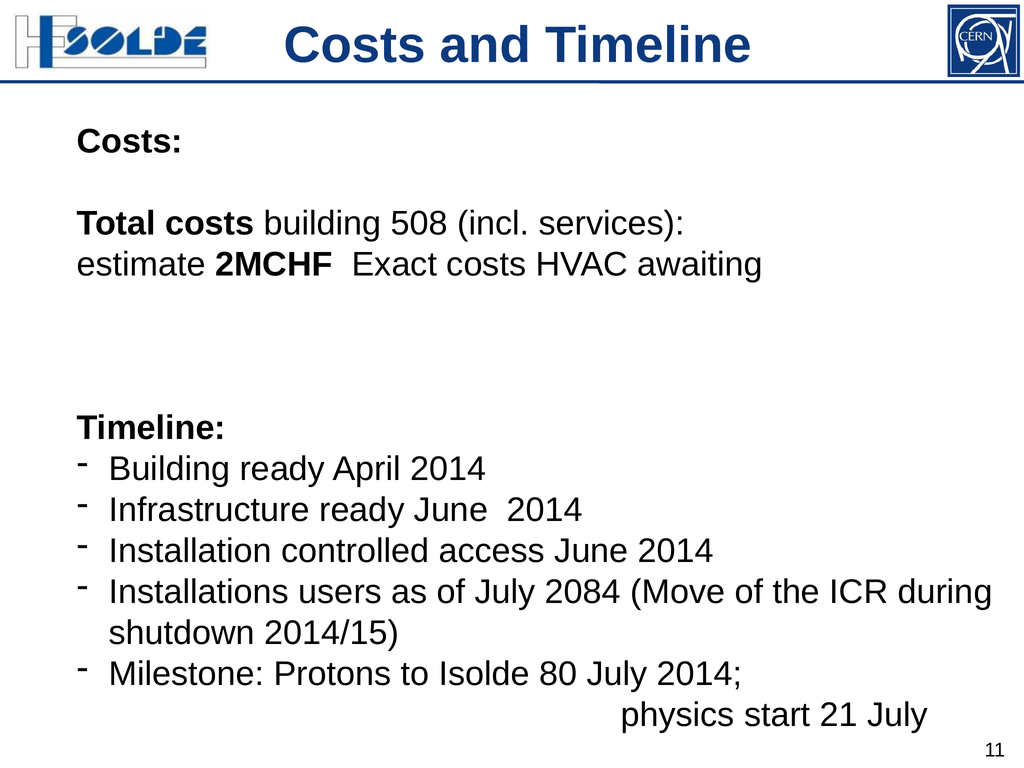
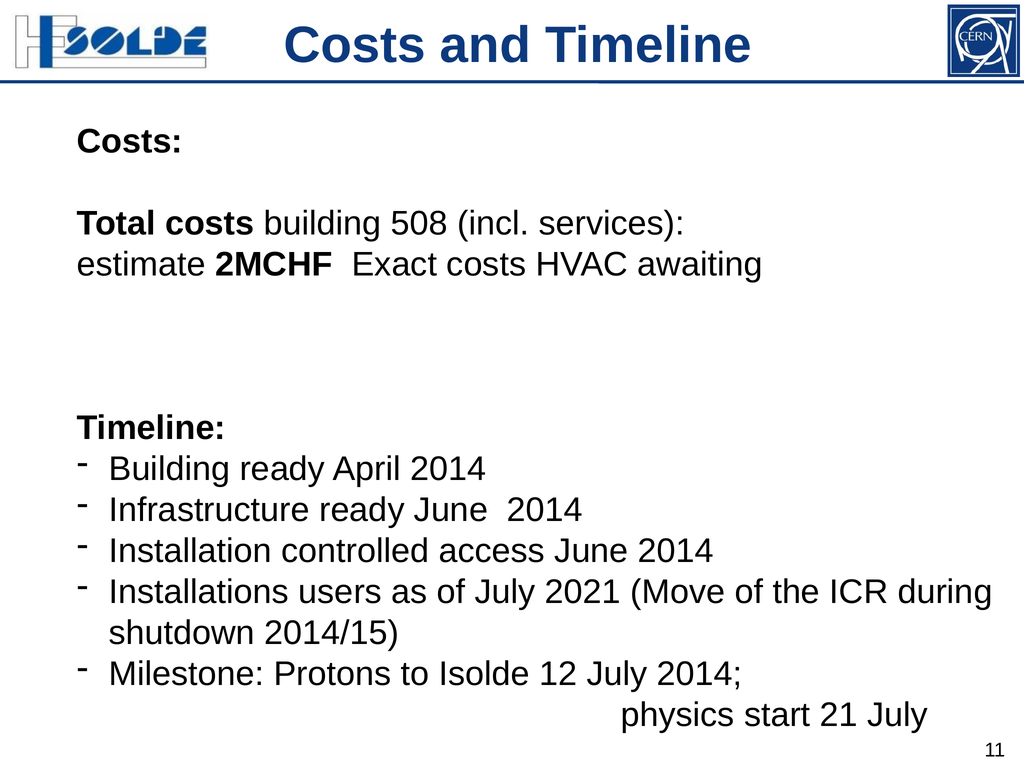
2084: 2084 -> 2021
80: 80 -> 12
